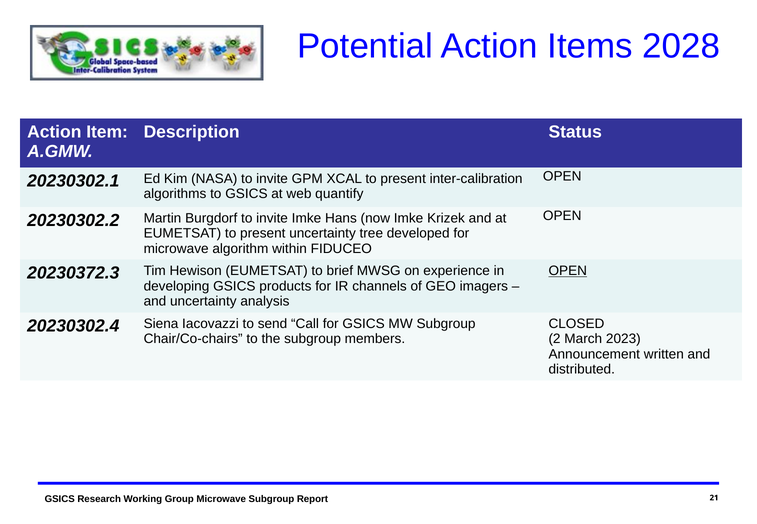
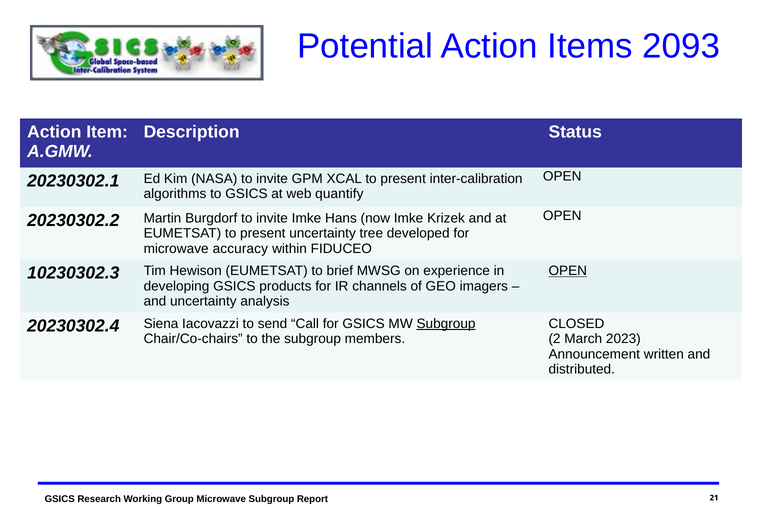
2028: 2028 -> 2093
algorithm: algorithm -> accuracy
20230372.3: 20230372.3 -> 10230302.3
Subgroup at (446, 324) underline: none -> present
